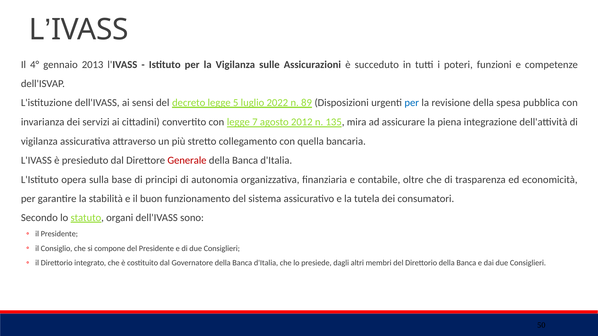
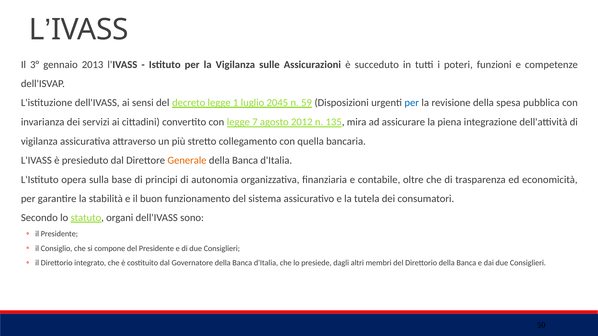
4°: 4° -> 3°
5: 5 -> 1
2022: 2022 -> 2045
89: 89 -> 59
Generale colour: red -> orange
